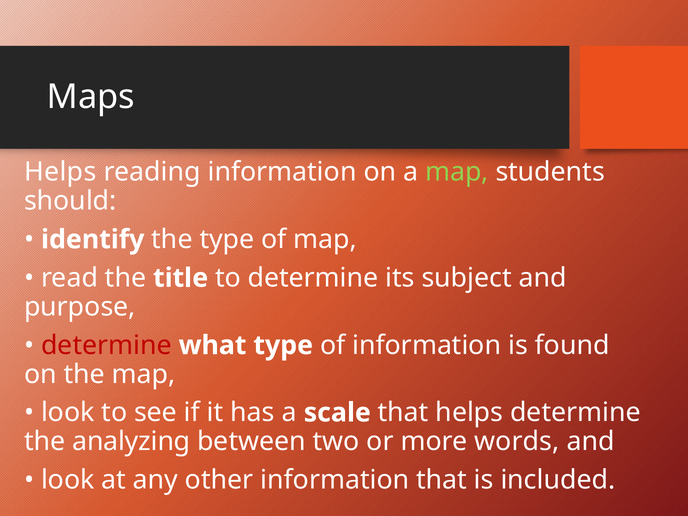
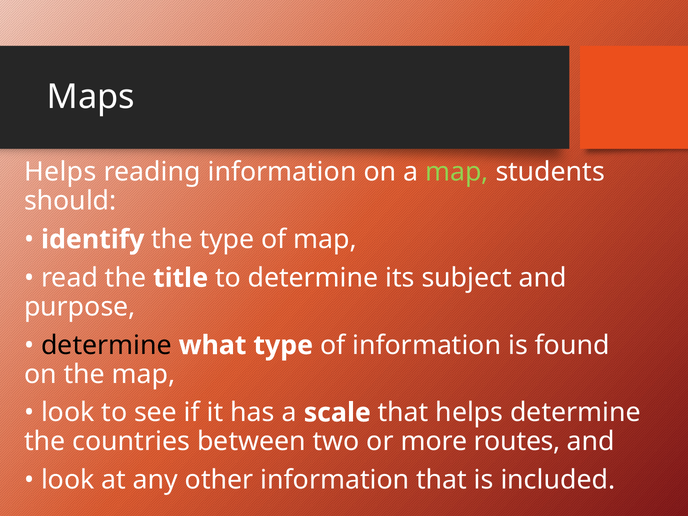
determine at (106, 345) colour: red -> black
analyzing: analyzing -> countries
words: words -> routes
